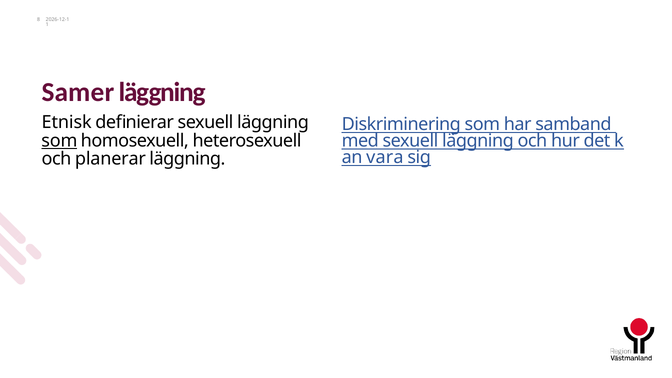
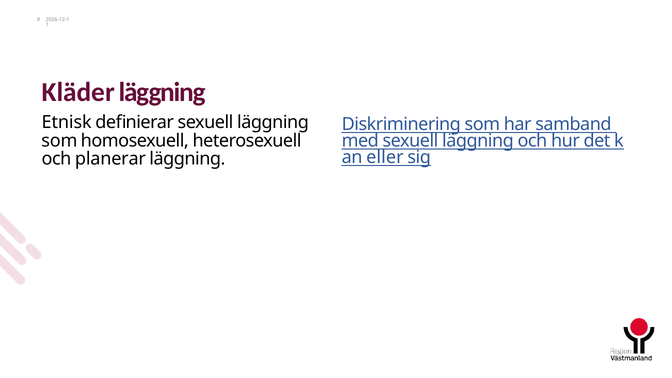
Samer: Samer -> Kläder
som at (59, 141) underline: present -> none
vara: vara -> eller
